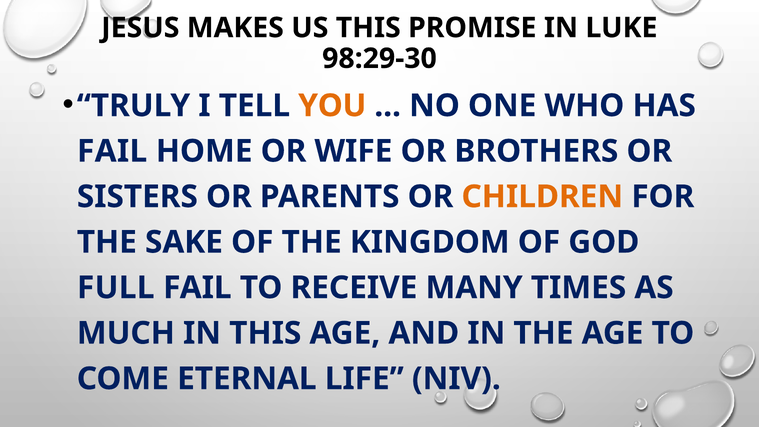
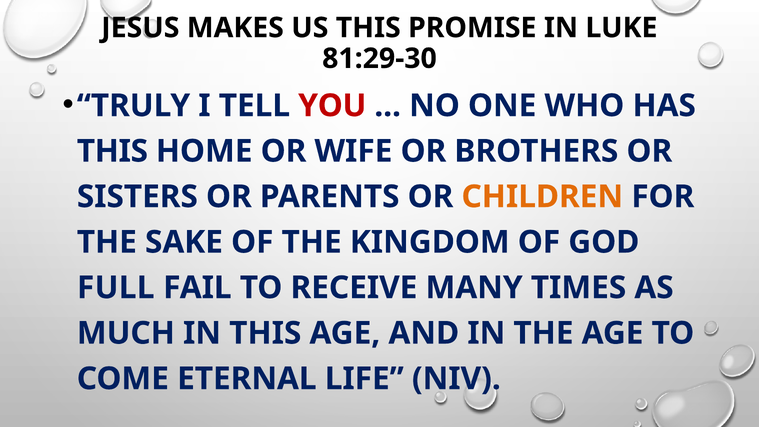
98:29-30: 98:29-30 -> 81:29-30
YOU colour: orange -> red
FAIL at (112, 151): FAIL -> THIS
